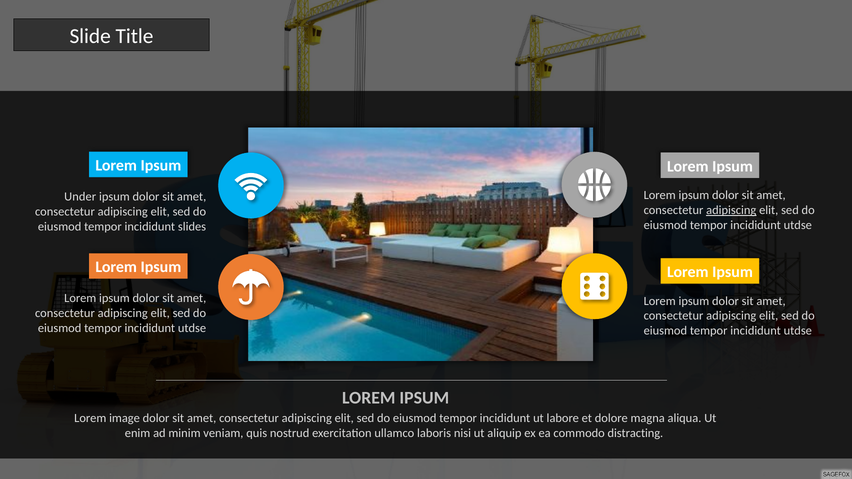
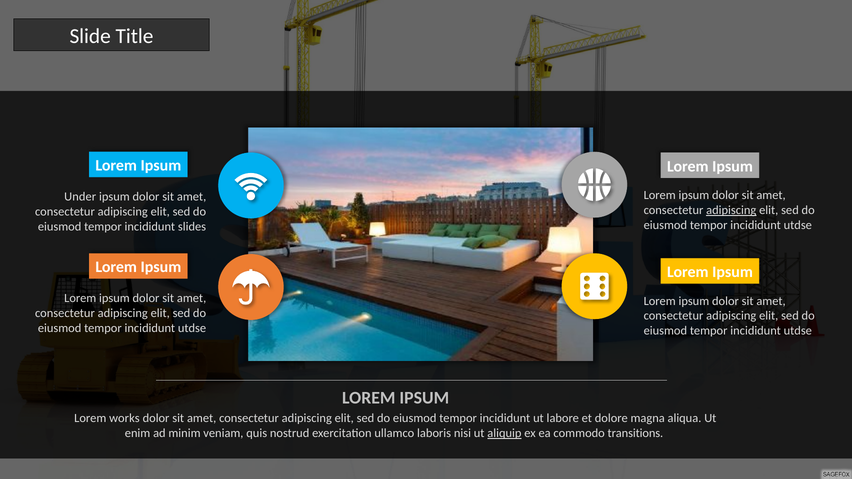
image: image -> works
aliquip underline: none -> present
distracting: distracting -> transitions
